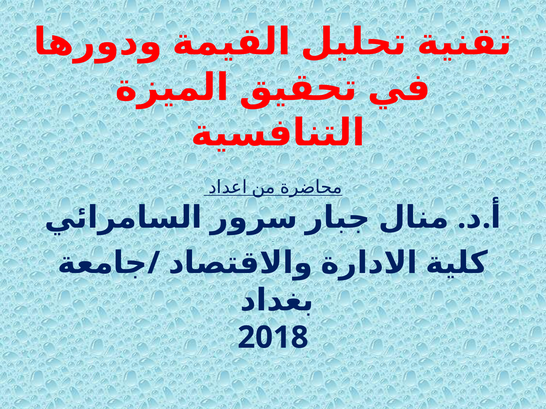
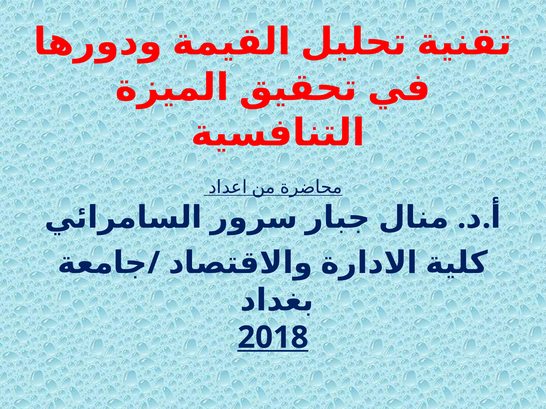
2018 underline: none -> present
